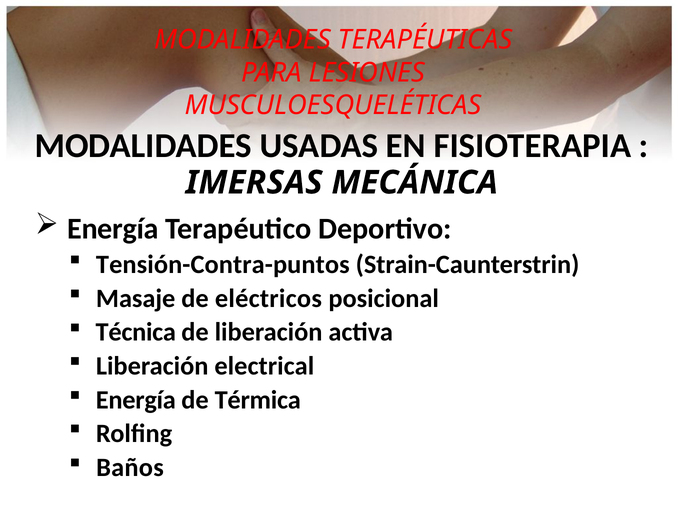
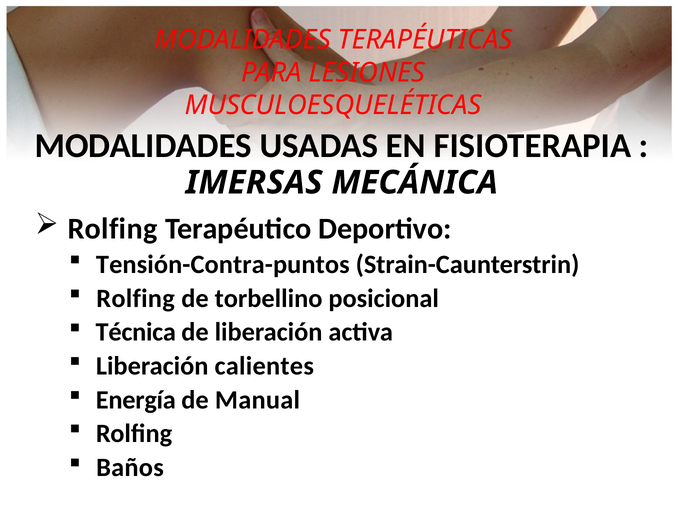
Energía at (113, 229): Energía -> Rolfing
Masaje at (136, 298): Masaje -> Rolfing
eléctricos: eléctricos -> torbellino
electrical: electrical -> calientes
Térmica: Térmica -> Manual
